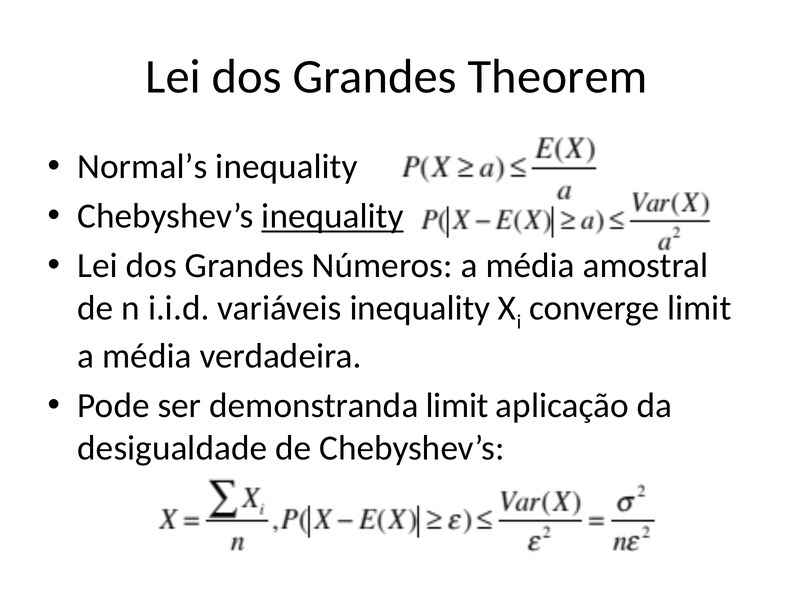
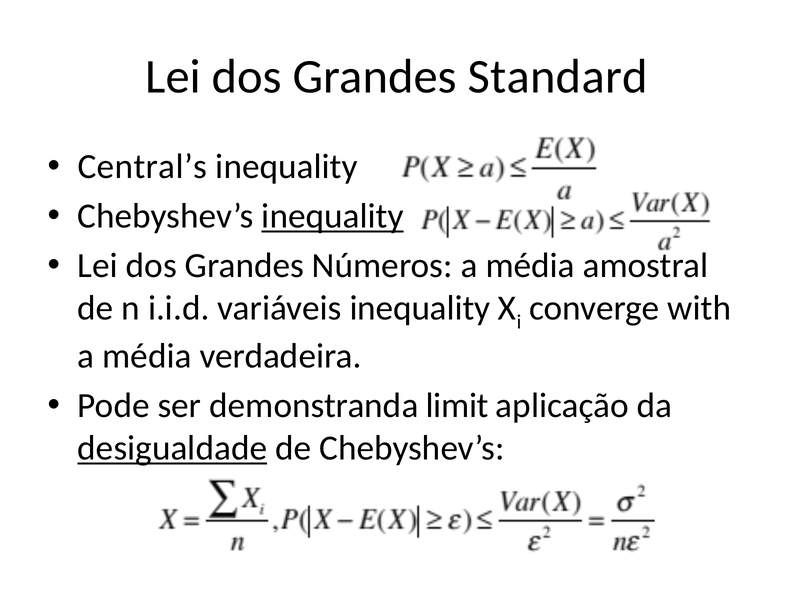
Theorem: Theorem -> Standard
Normal’s: Normal’s -> Central’s
converge limit: limit -> with
desigualdade underline: none -> present
